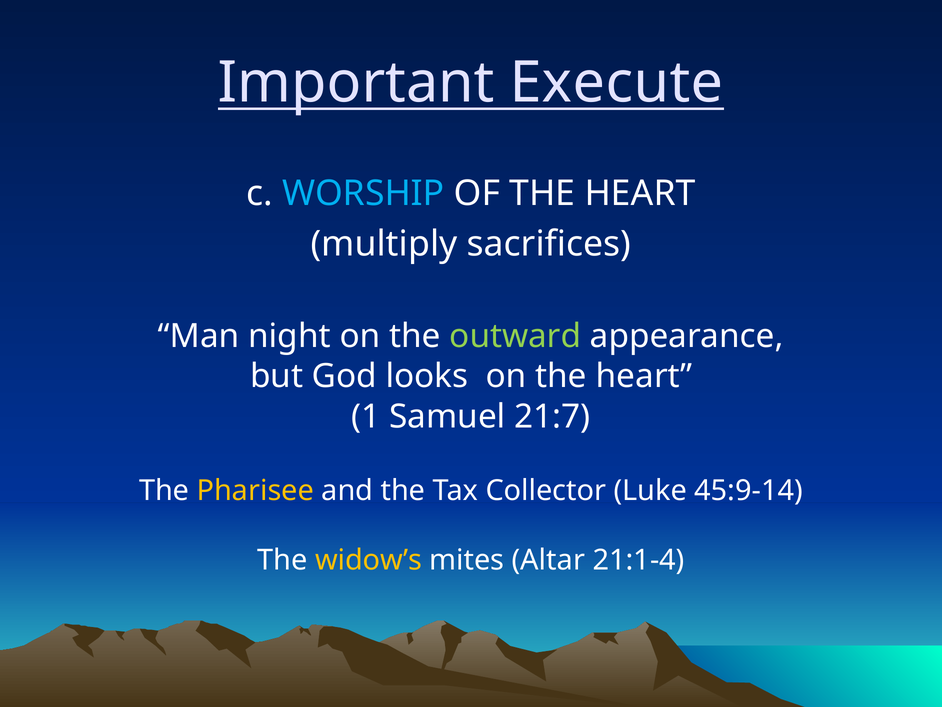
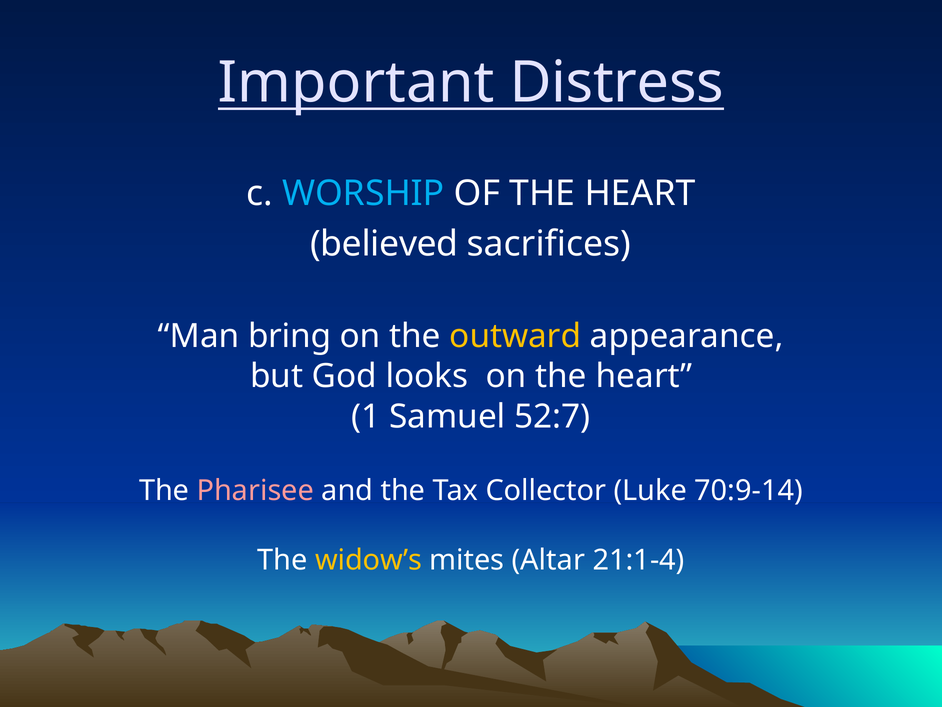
Execute: Execute -> Distress
multiply: multiply -> believed
night: night -> bring
outward colour: light green -> yellow
21:7: 21:7 -> 52:7
Pharisee colour: yellow -> pink
45:9-14: 45:9-14 -> 70:9-14
